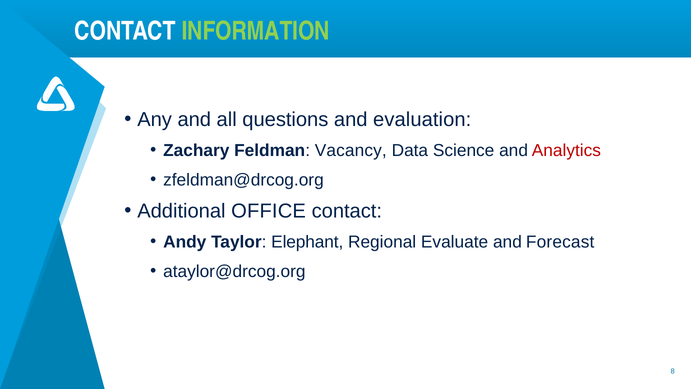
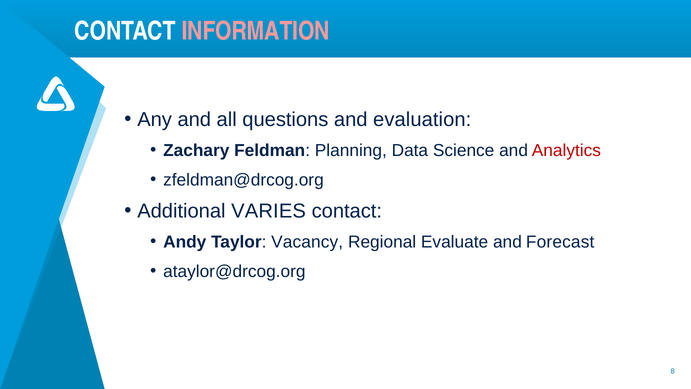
INFORMATION colour: light green -> pink
Vacancy: Vacancy -> Planning
OFFICE: OFFICE -> VARIES
Elephant: Elephant -> Vacancy
